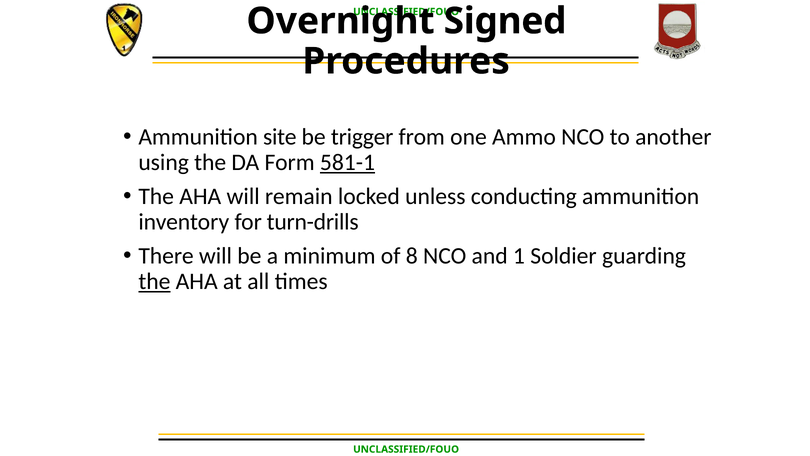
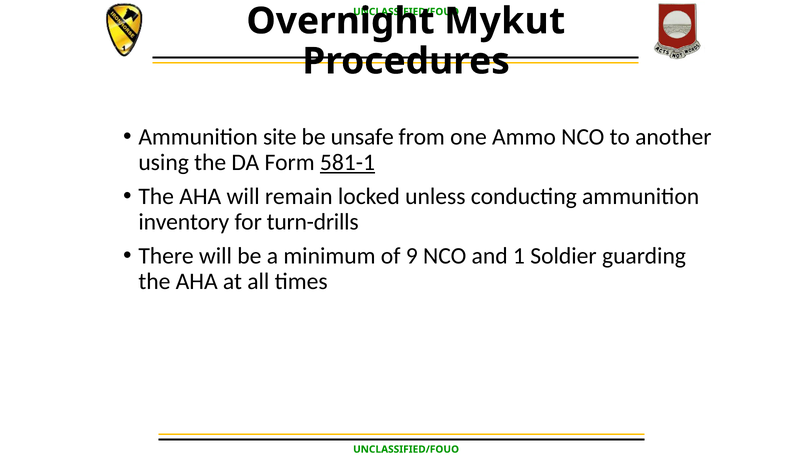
Signed: Signed -> Mykut
trigger: trigger -> unsafe
8: 8 -> 9
the at (154, 281) underline: present -> none
